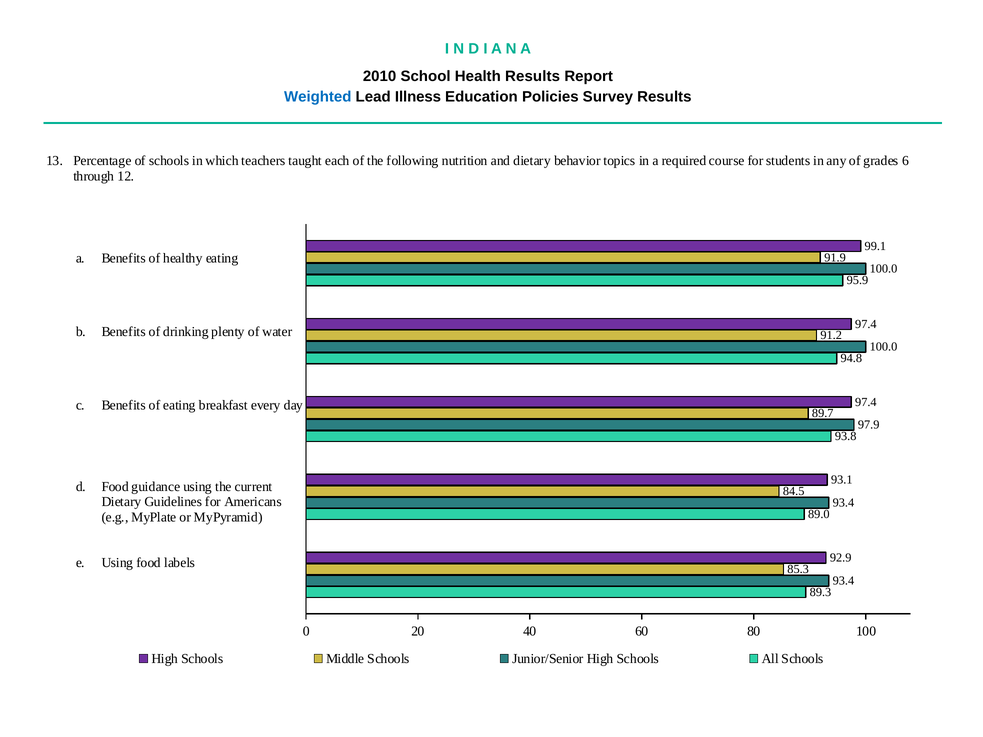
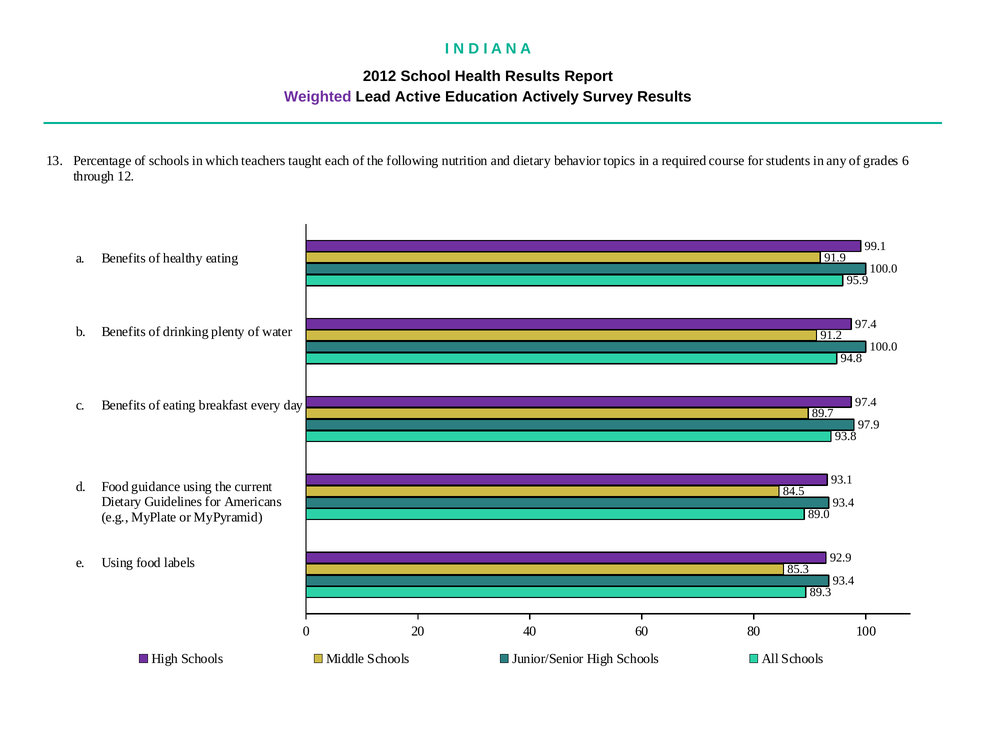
2010: 2010 -> 2012
Weighted colour: blue -> purple
Illness: Illness -> Active
Policies: Policies -> Actively
